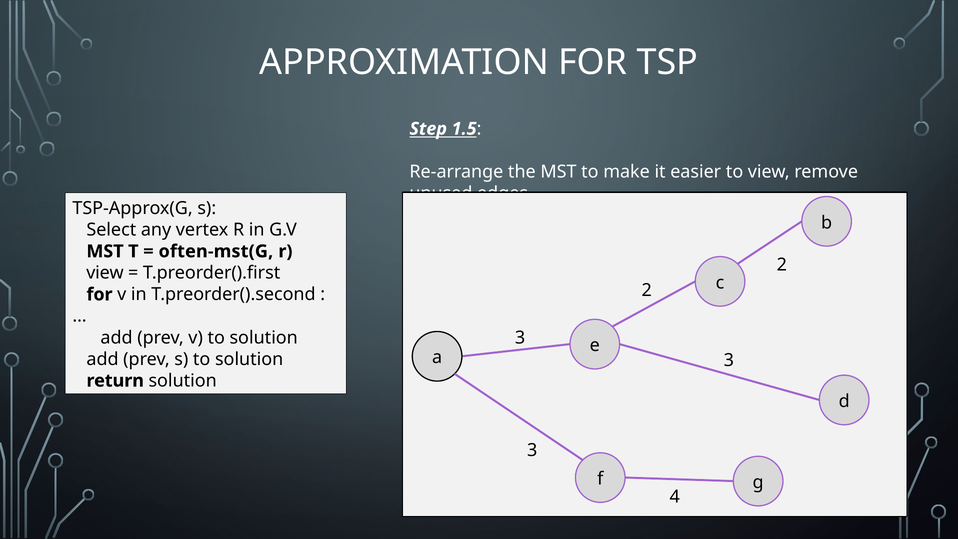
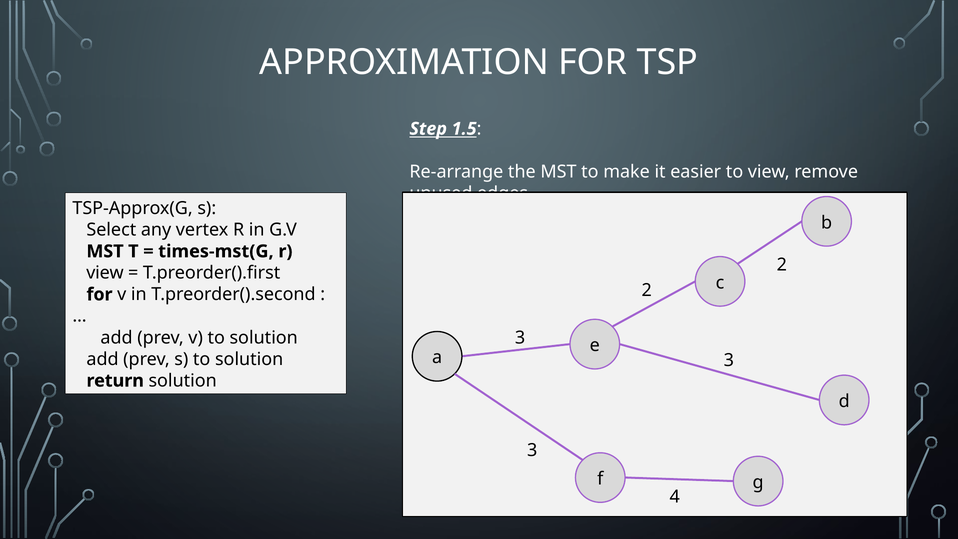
often-mst(G: often-mst(G -> times-mst(G
